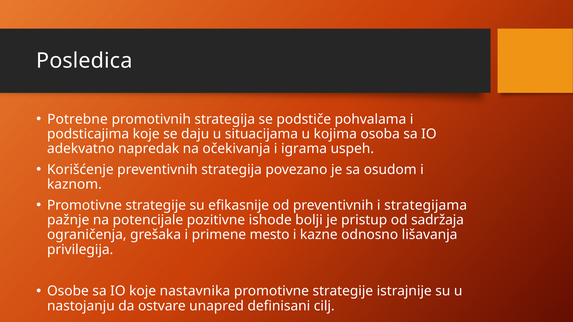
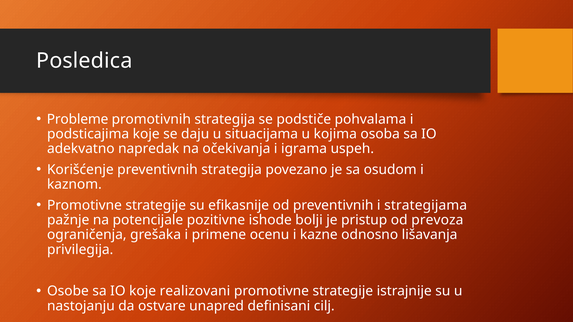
Potrebne: Potrebne -> Probleme
sadržaja: sadržaja -> prevoza
mesto: mesto -> ocenu
nastavnika: nastavnika -> realizovani
